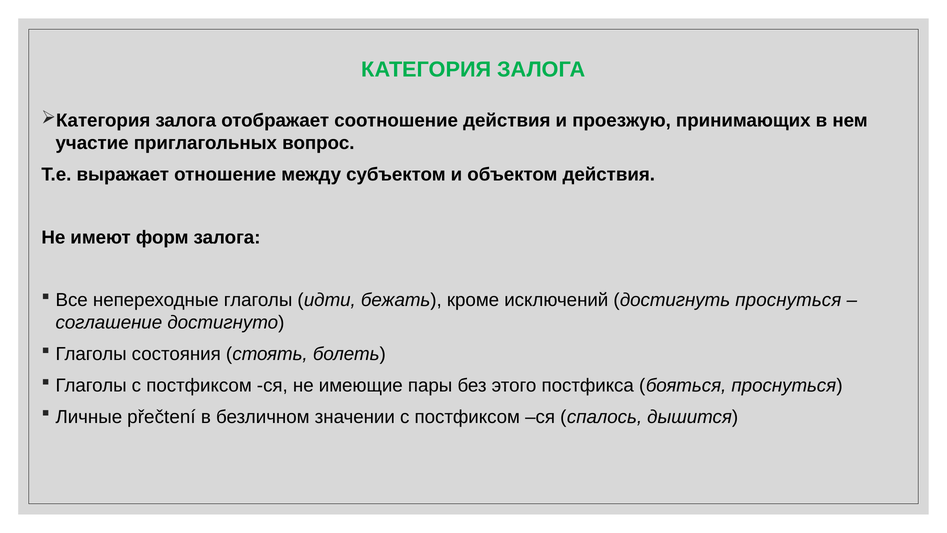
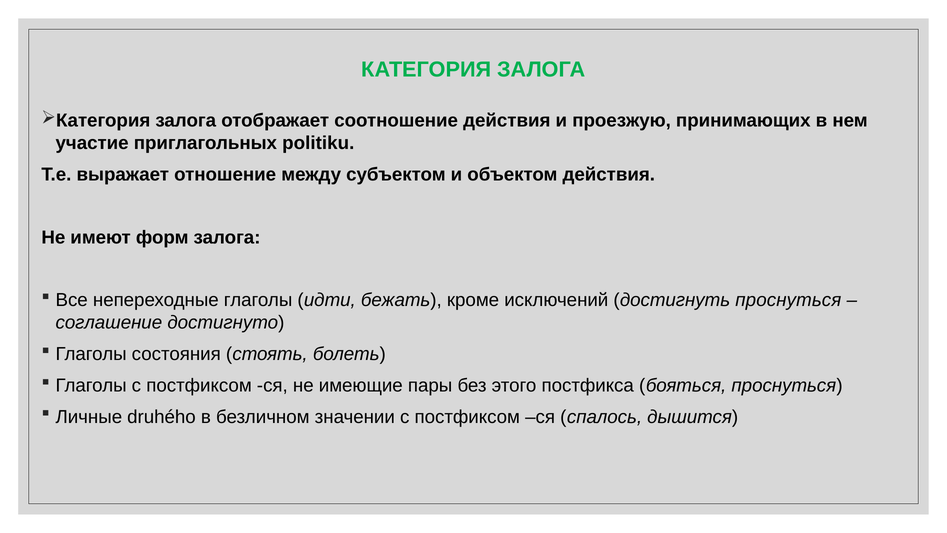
вопрос: вопрос -> politiku
přečtení: přečtení -> druhého
